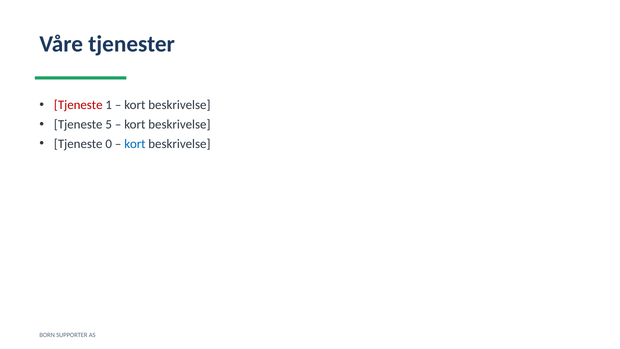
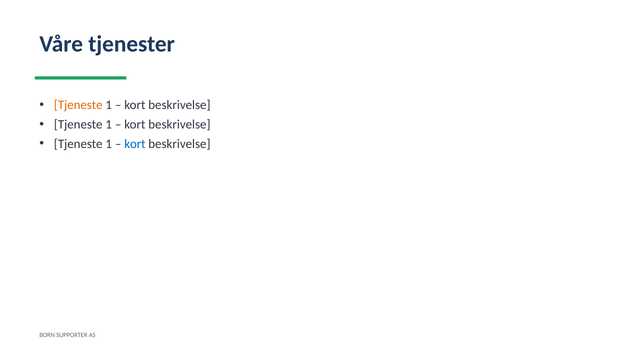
Tjeneste at (78, 105) colour: red -> orange
5 at (109, 124): 5 -> 1
0 at (109, 144): 0 -> 1
